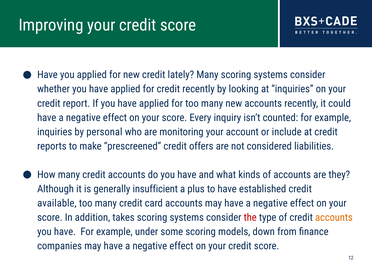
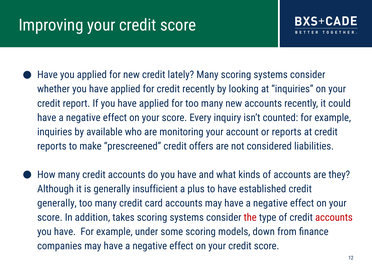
personal: personal -> available
or include: include -> reports
available at (57, 203): available -> generally
accounts at (334, 217) colour: orange -> red
